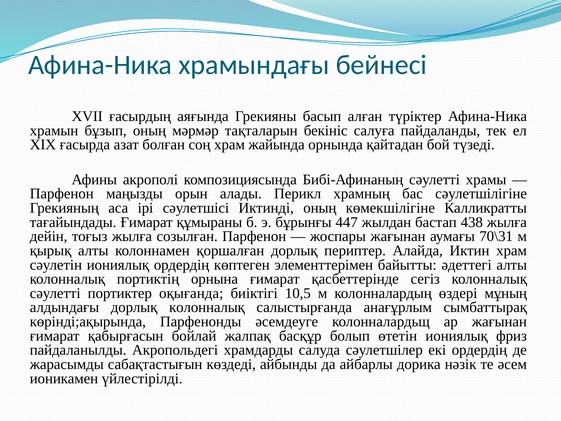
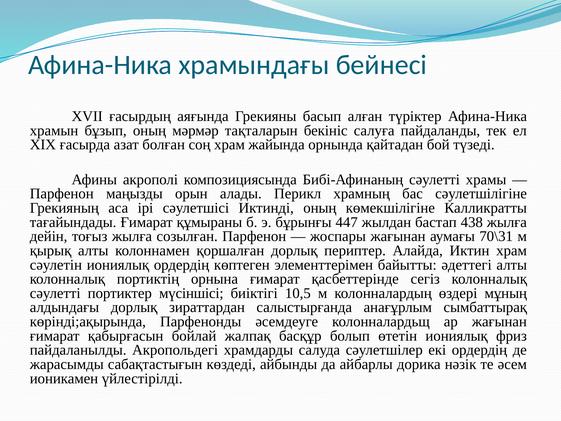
оқығанда: оқығанда -> мүсіншісі
дорлық колонналық: колонналық -> зираттардан
